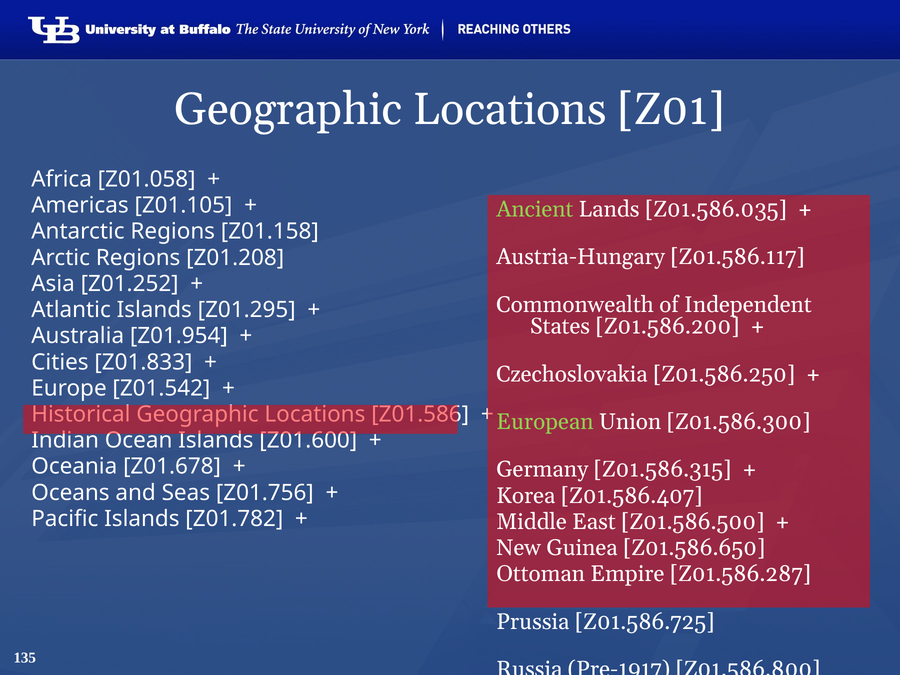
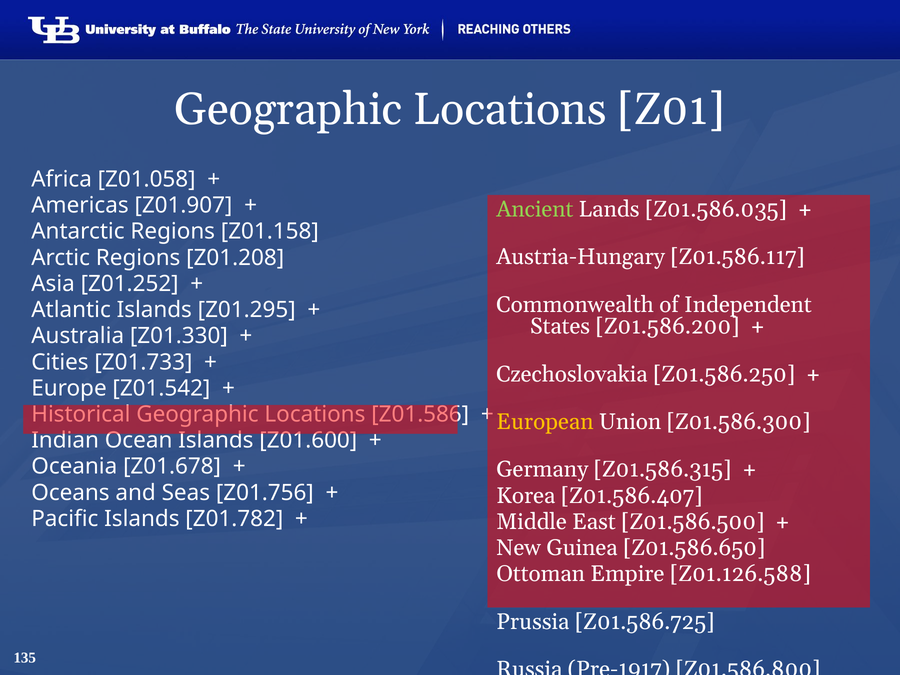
Z01.105: Z01.105 -> Z01.907
Z01.954: Z01.954 -> Z01.330
Z01.833: Z01.833 -> Z01.733
European colour: light green -> yellow
Z01.586.287: Z01.586.287 -> Z01.126.588
